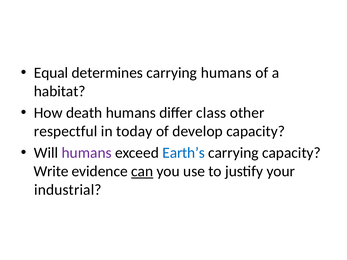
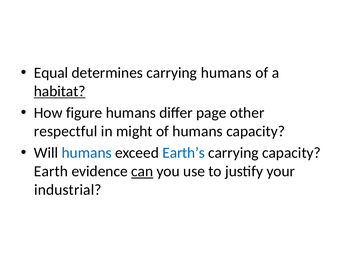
habitat underline: none -> present
death: death -> figure
class: class -> page
today: today -> might
of develop: develop -> humans
humans at (87, 153) colour: purple -> blue
Write: Write -> Earth
